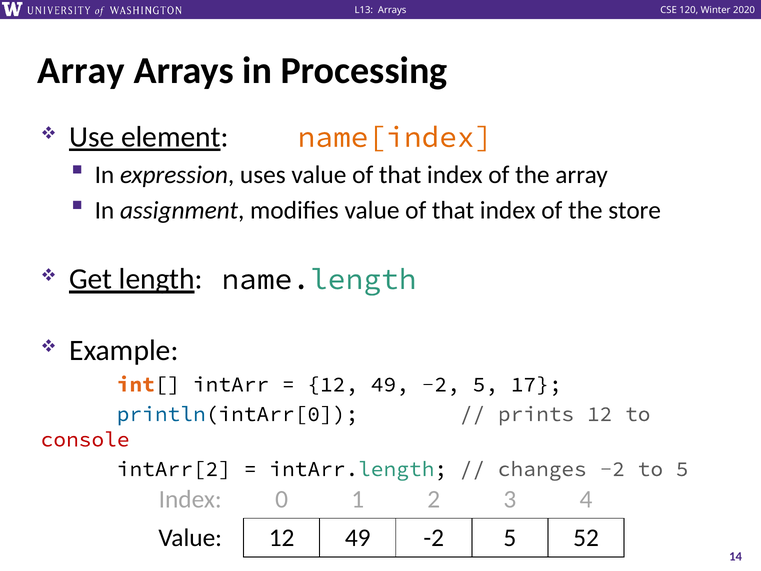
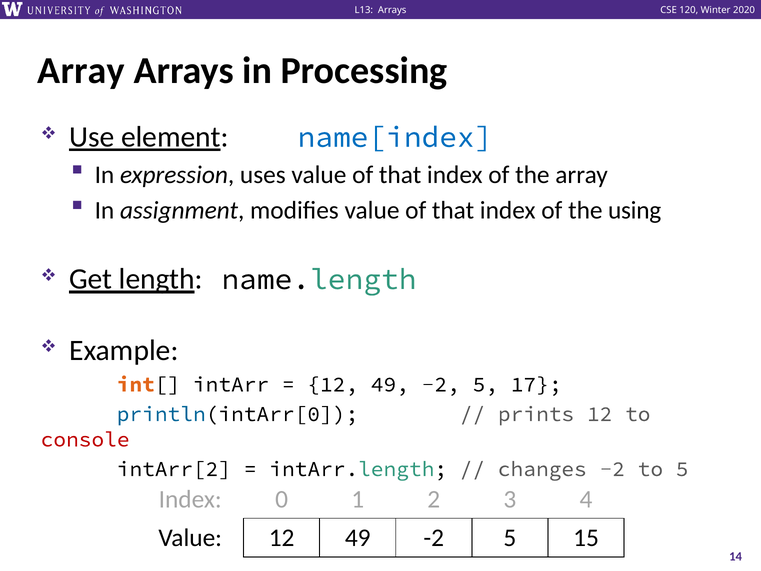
name[index colour: orange -> blue
store: store -> using
52: 52 -> 15
